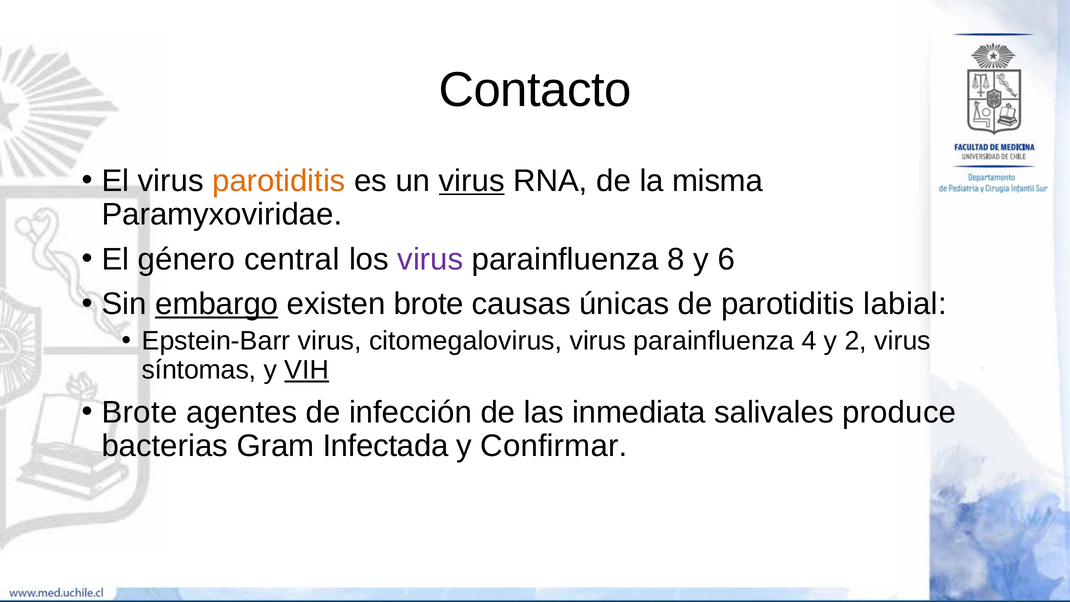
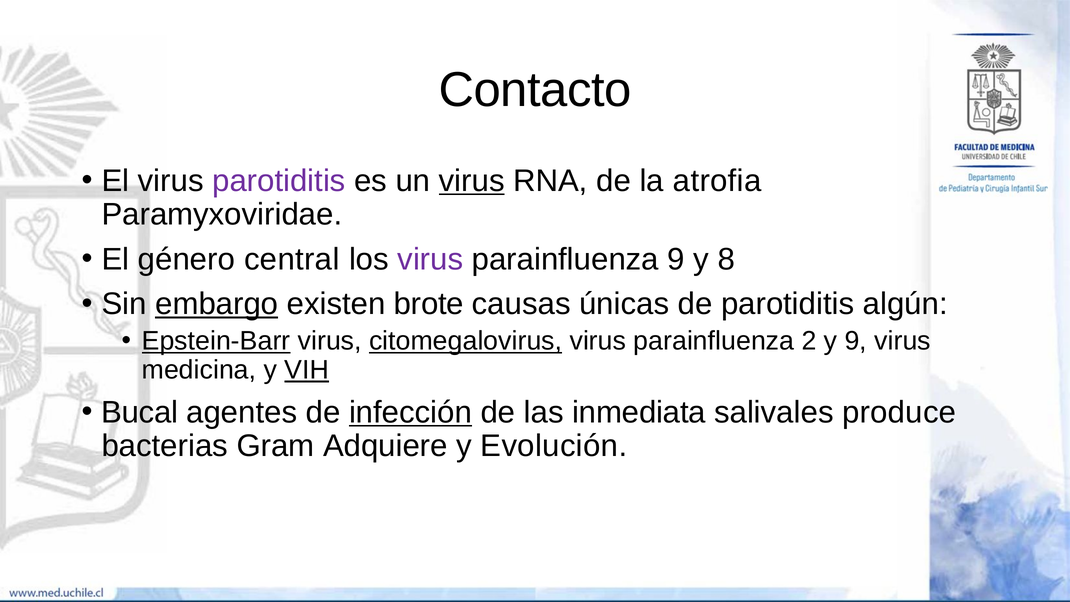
parotiditis at (279, 181) colour: orange -> purple
misma: misma -> atrofia
parainfluenza 8: 8 -> 9
6: 6 -> 8
labial: labial -> algún
Epstein-Barr underline: none -> present
citomegalovirus underline: none -> present
4: 4 -> 2
y 2: 2 -> 9
síntomas: síntomas -> medicina
Brote at (140, 412): Brote -> Bucal
infección underline: none -> present
Infectada: Infectada -> Adquiere
Confirmar: Confirmar -> Evolución
